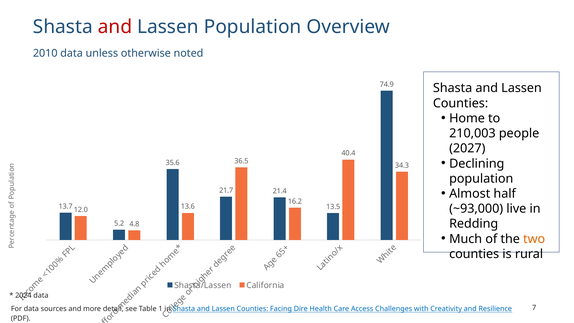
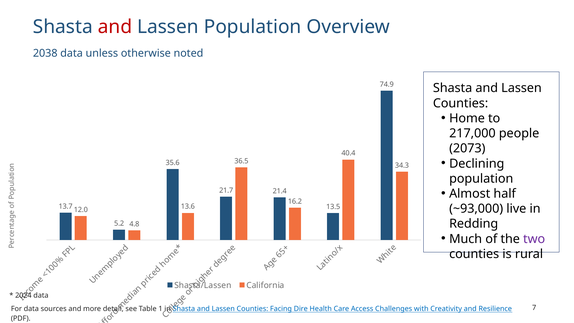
2010: 2010 -> 2038
210,003: 210,003 -> 217,000
2027: 2027 -> 2073
two colour: orange -> purple
